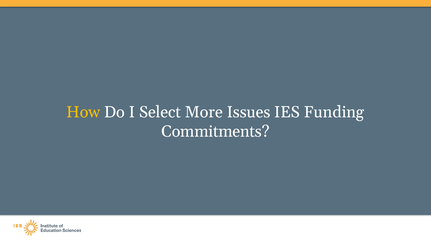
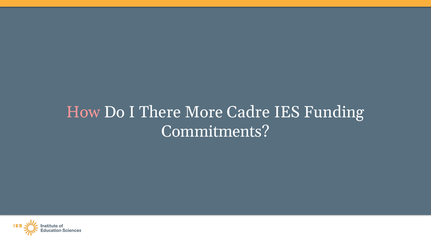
How colour: yellow -> pink
Select: Select -> There
Issues: Issues -> Cadre
